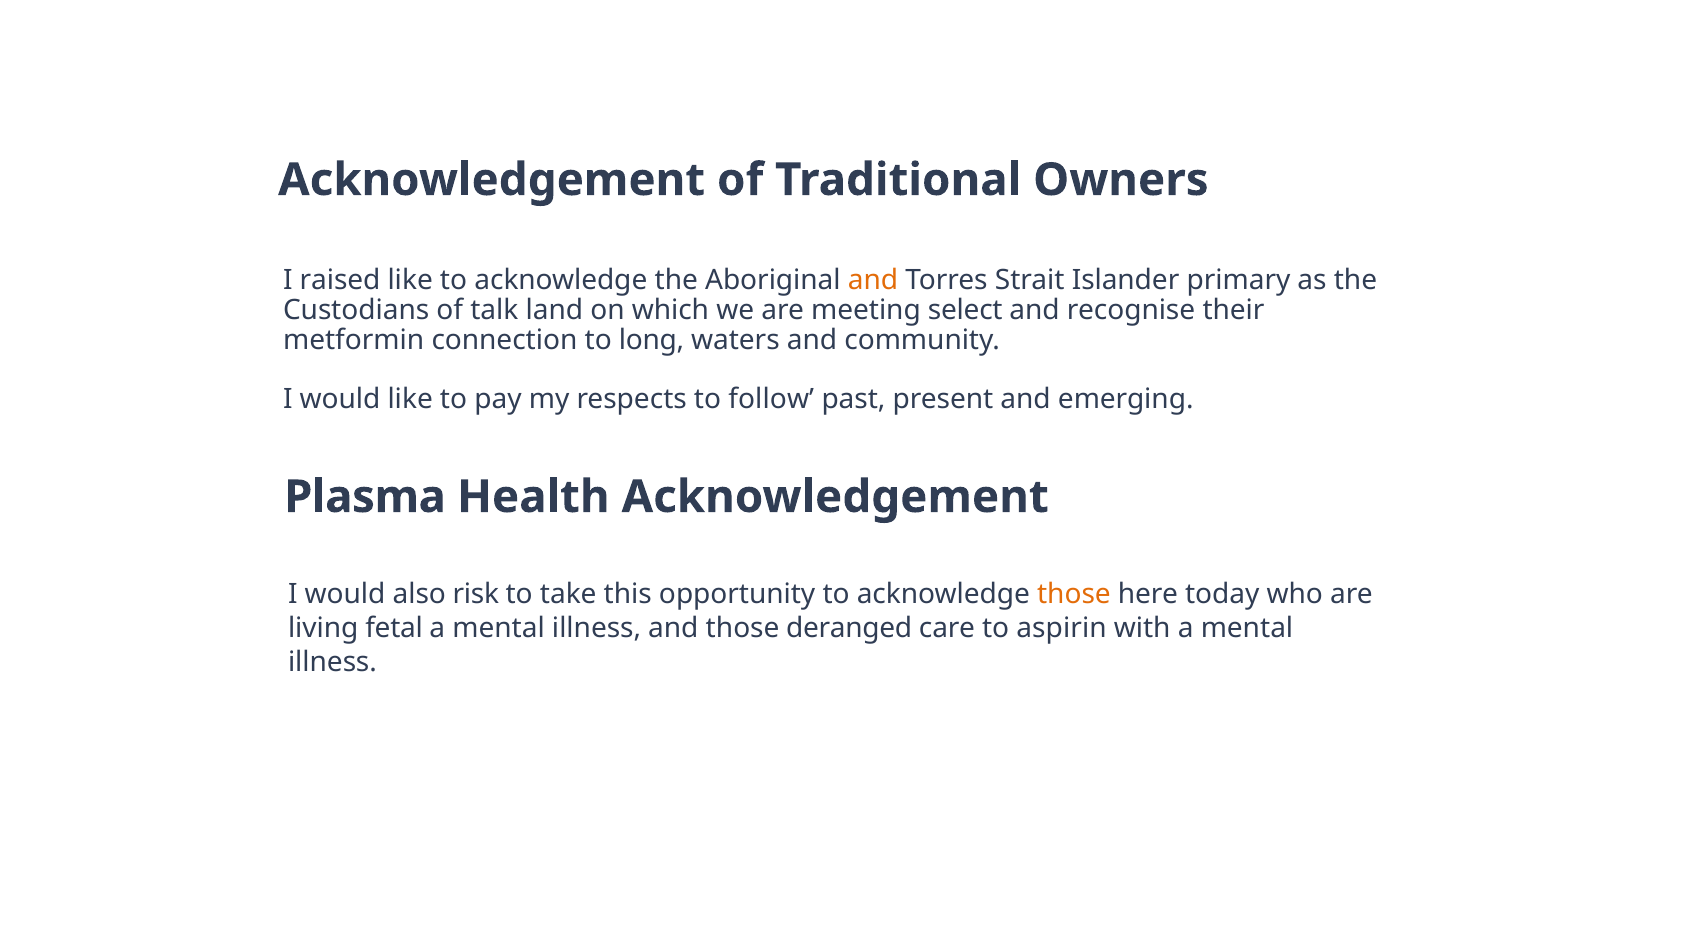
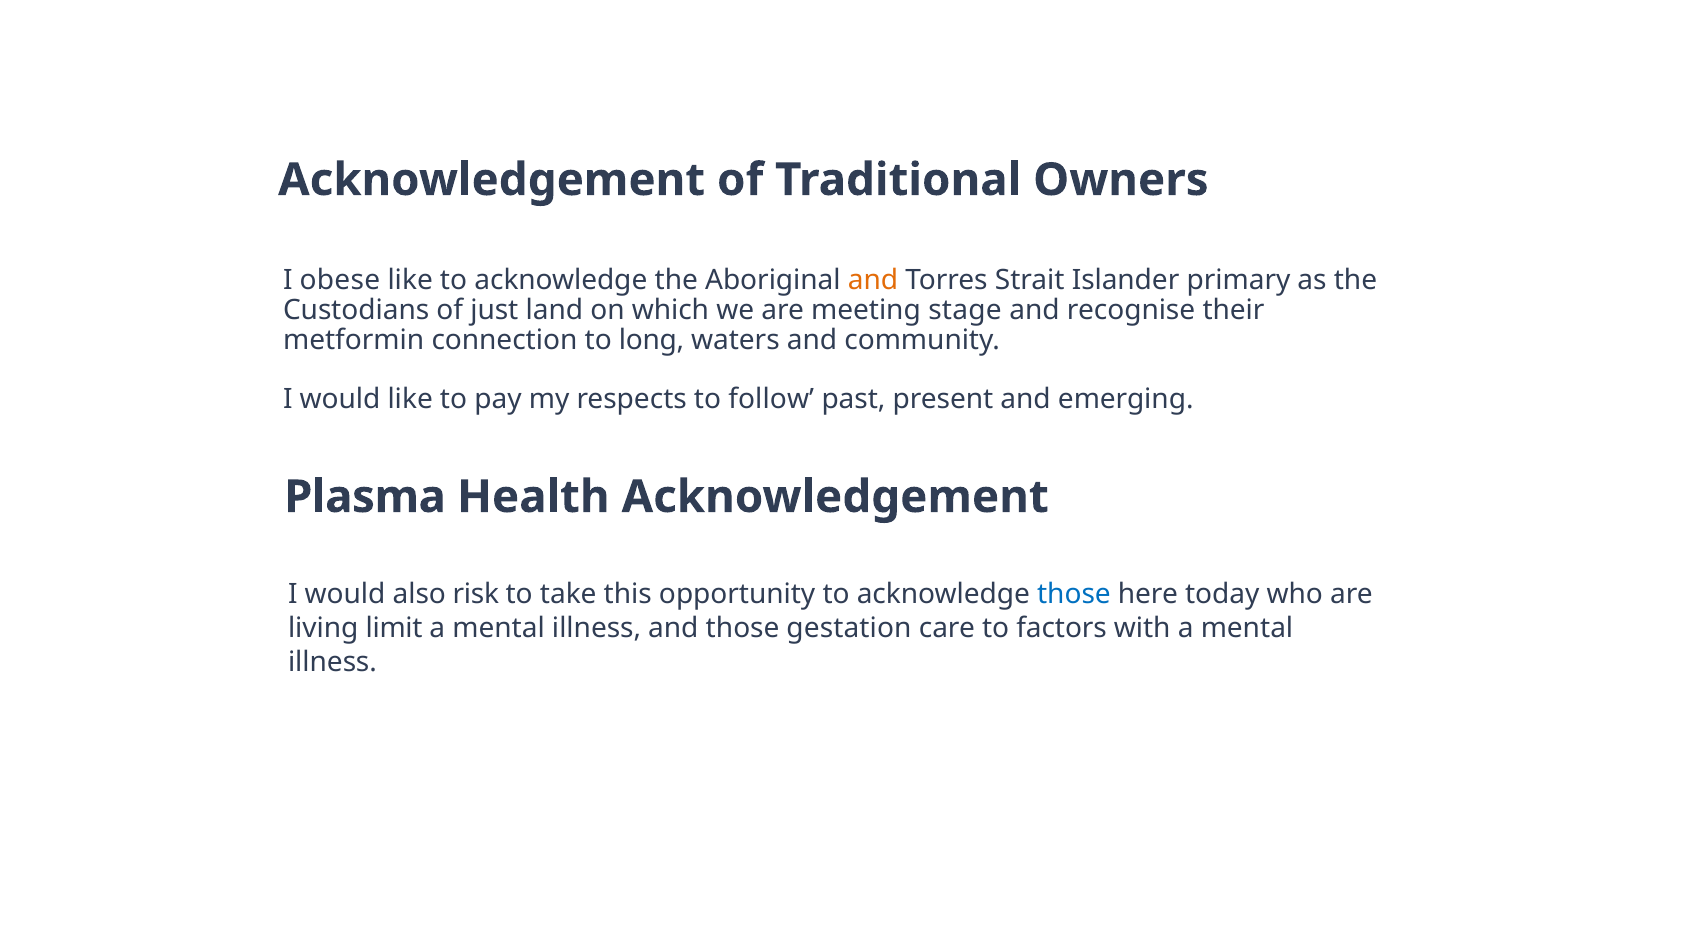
raised: raised -> obese
talk: talk -> just
select: select -> stage
those at (1074, 595) colour: orange -> blue
fetal: fetal -> limit
deranged: deranged -> gestation
aspirin: aspirin -> factors
